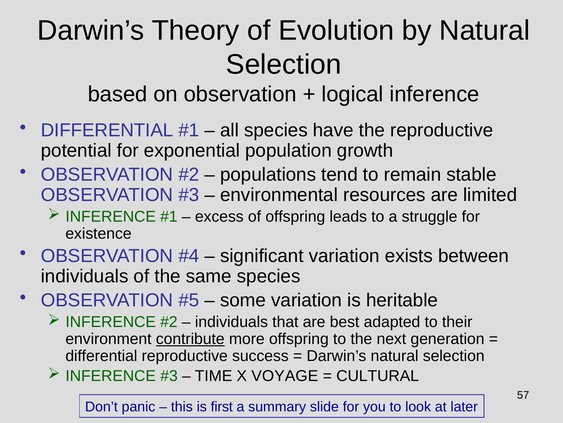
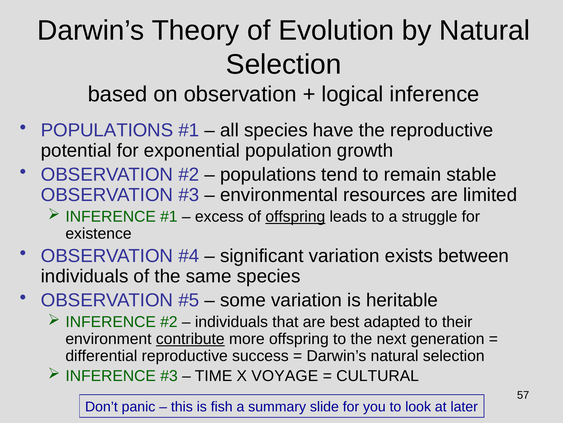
DIFFERENTIAL at (107, 130): DIFFERENTIAL -> POPULATIONS
offspring at (295, 216) underline: none -> present
first: first -> fish
